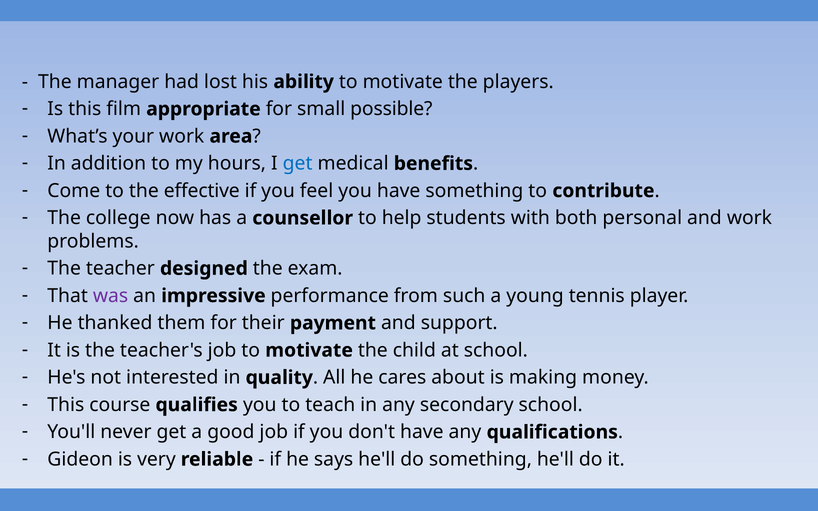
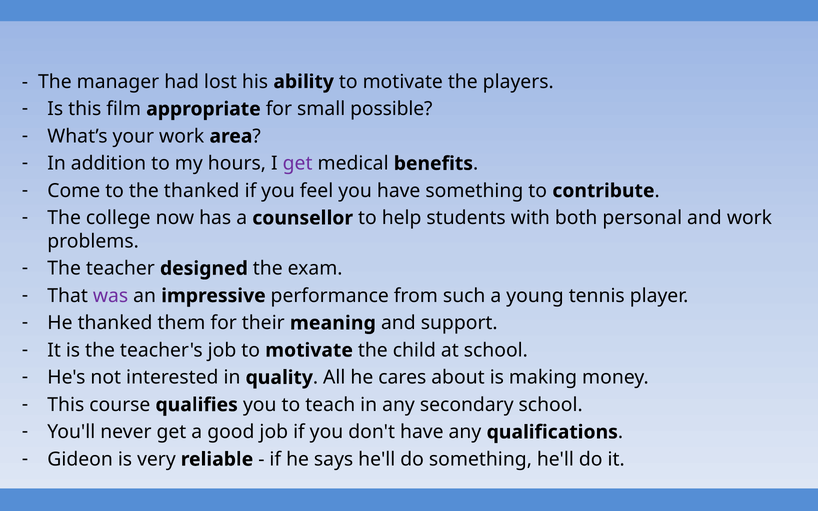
get at (298, 164) colour: blue -> purple
the effective: effective -> thanked
payment: payment -> meaning
